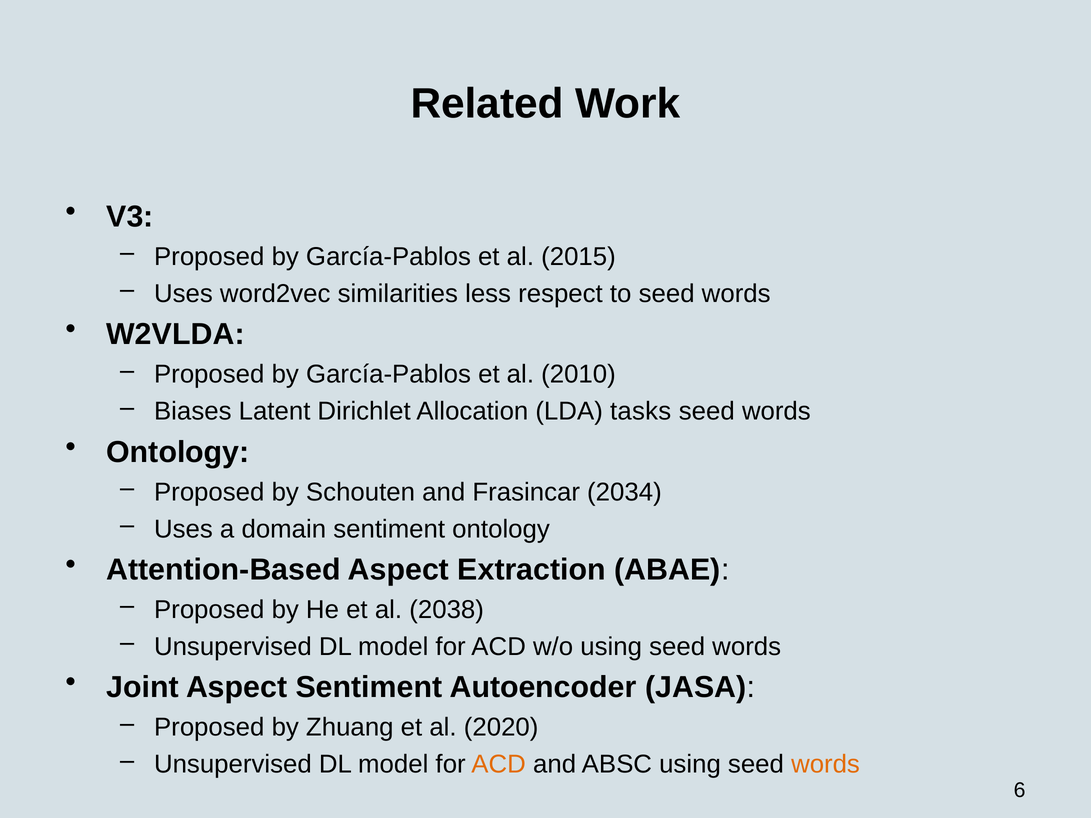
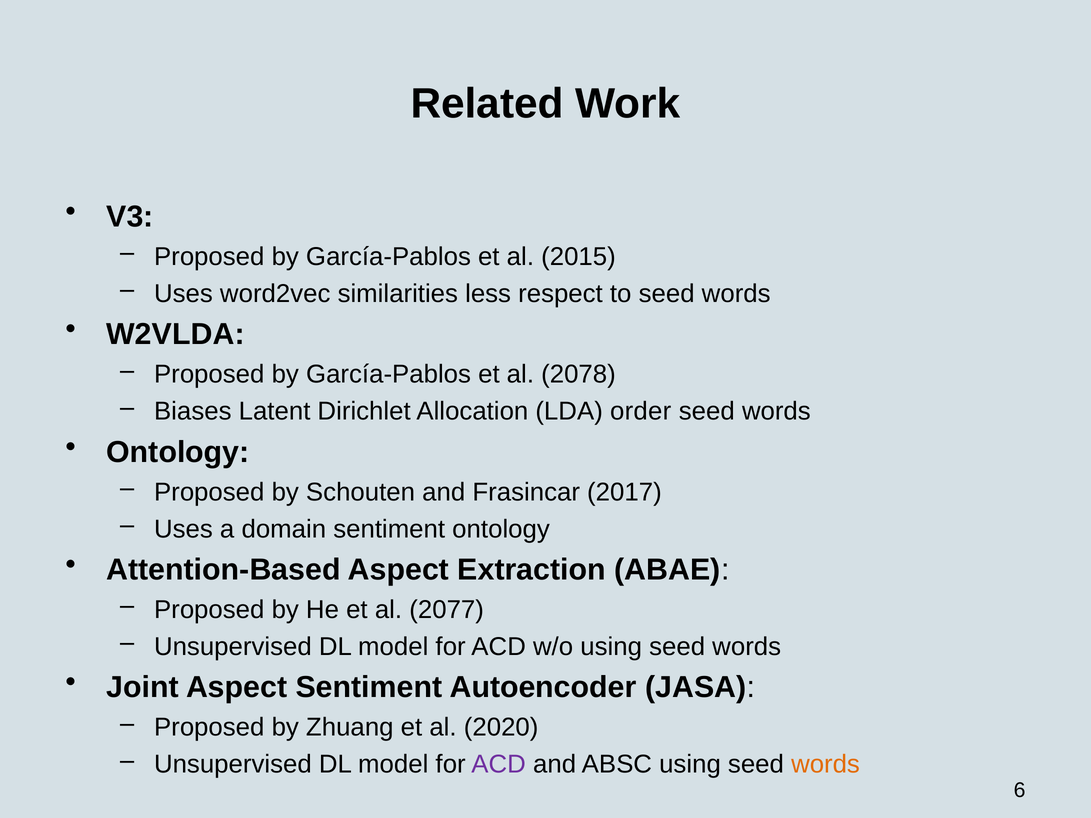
2010: 2010 -> 2078
tasks: tasks -> order
2034: 2034 -> 2017
2038: 2038 -> 2077
ACD at (499, 765) colour: orange -> purple
